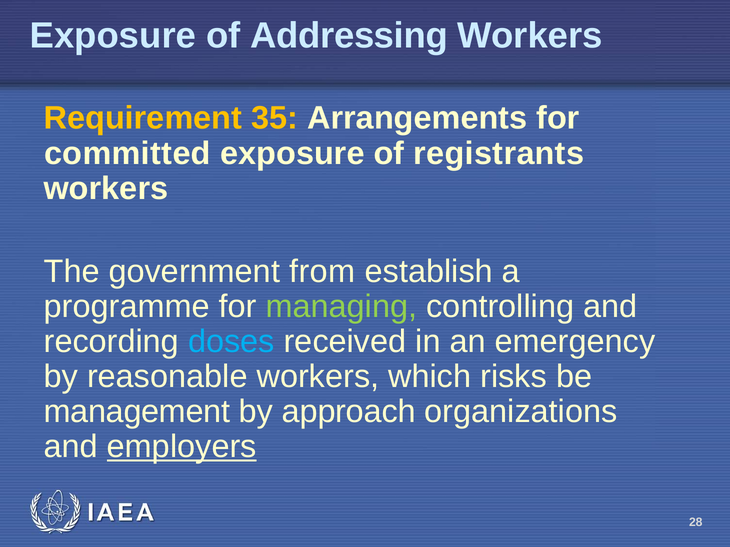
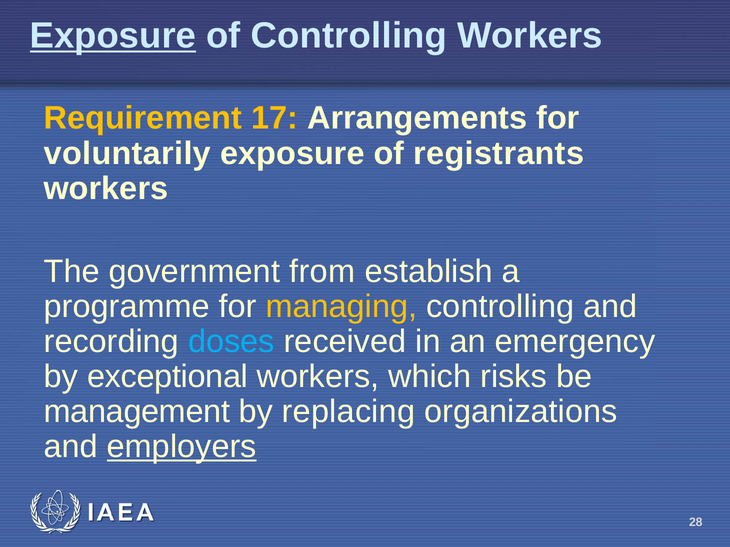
Exposure at (113, 36) underline: none -> present
of Addressing: Addressing -> Controlling
35: 35 -> 17
committed: committed -> voluntarily
managing colour: light green -> yellow
reasonable: reasonable -> exceptional
approach: approach -> replacing
